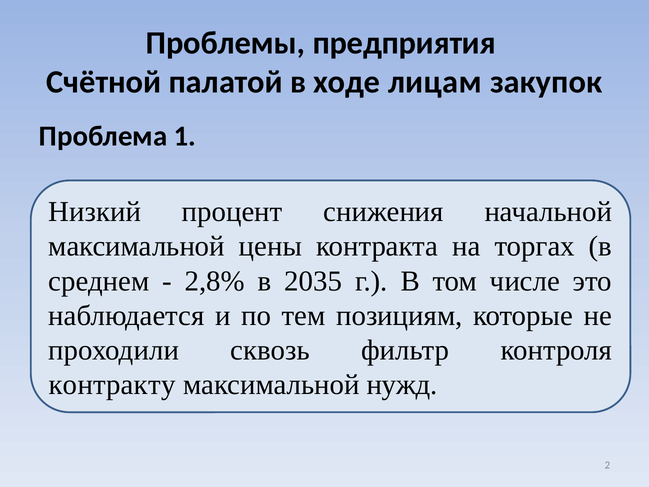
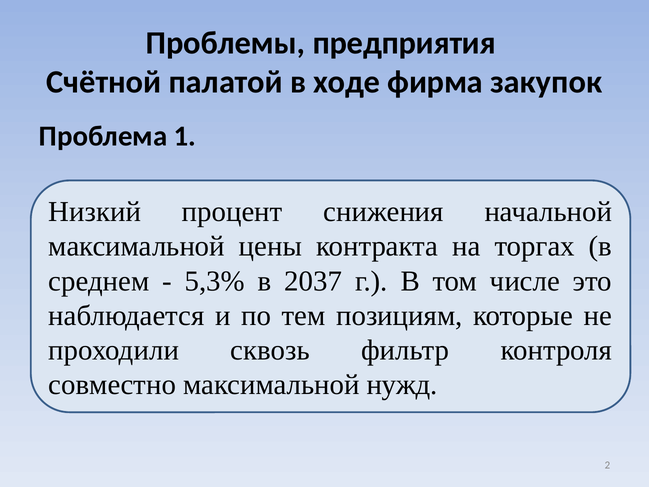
лицам: лицам -> фирма
2,8%: 2,8% -> 5,3%
2035: 2035 -> 2037
контракту: контракту -> совместно
